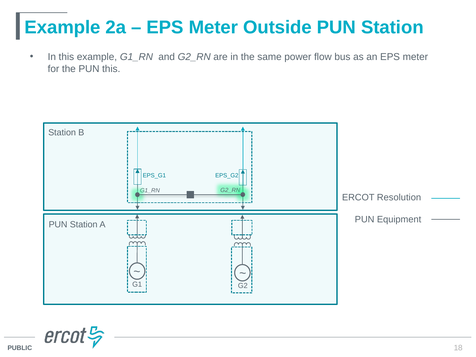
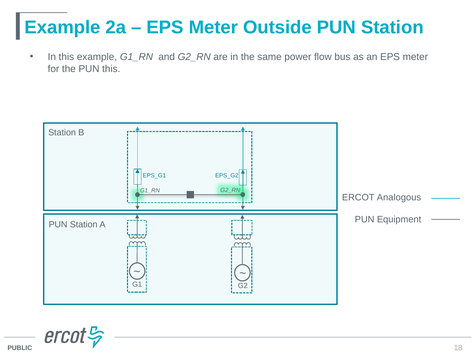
Resolution: Resolution -> Analogous
